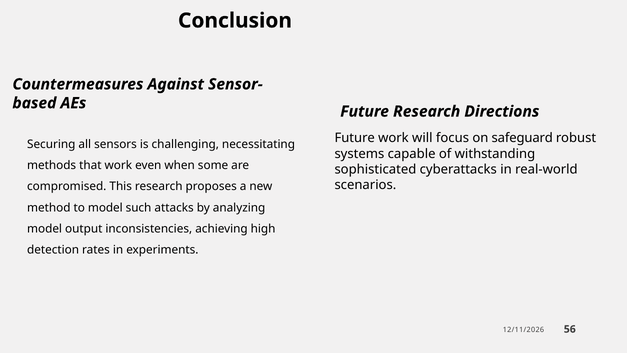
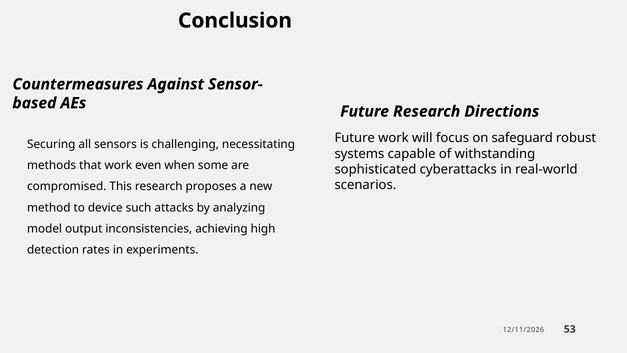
to model: model -> device
56: 56 -> 53
